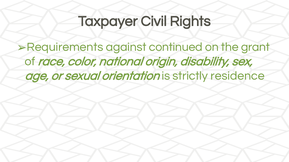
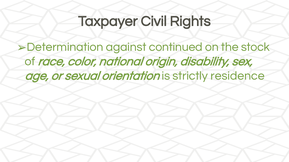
Requirements: Requirements -> Determination
grant: grant -> stock
